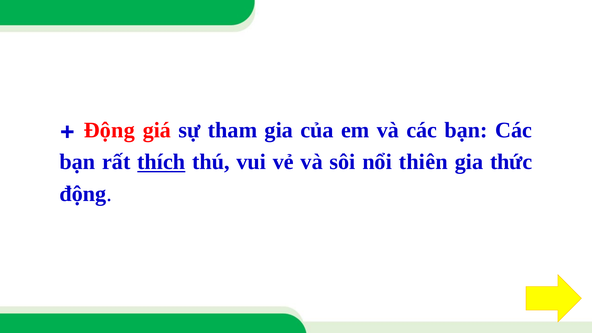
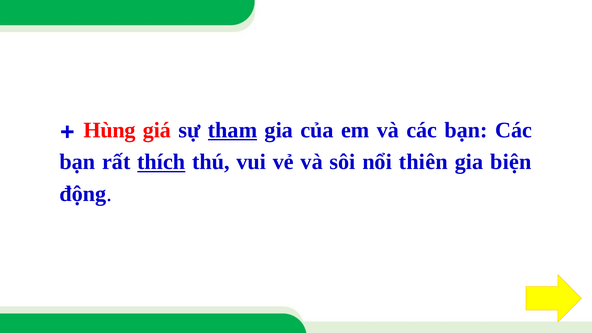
Động at (109, 130): Động -> Hùng
tham underline: none -> present
thức: thức -> biện
